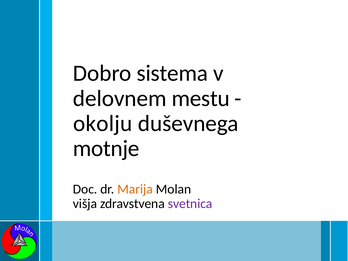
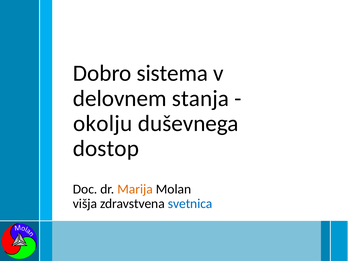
mestu: mestu -> stanja
motnje: motnje -> dostop
svetnica colour: purple -> blue
